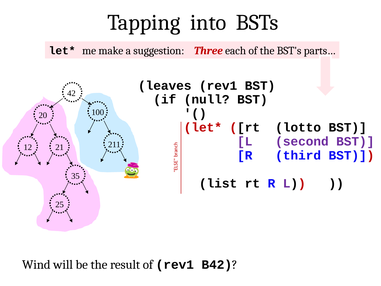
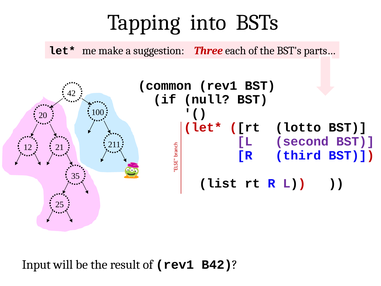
leaves: leaves -> common
Wind: Wind -> Input
